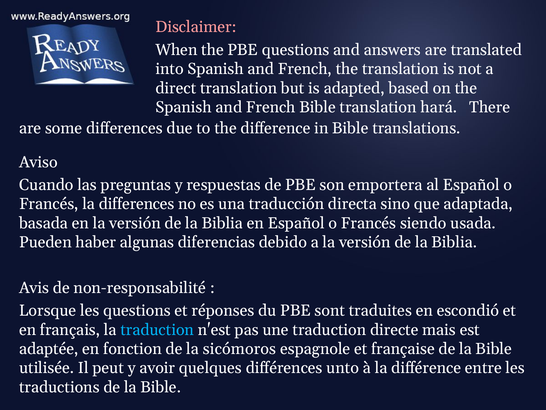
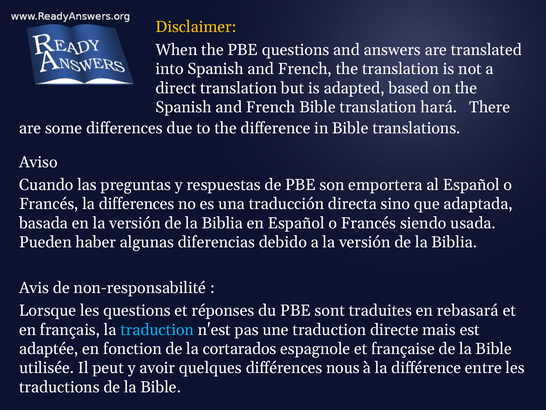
Disclaimer colour: pink -> yellow
escondió: escondió -> rebasará
sicómoros: sicómoros -> cortarados
unto: unto -> nous
